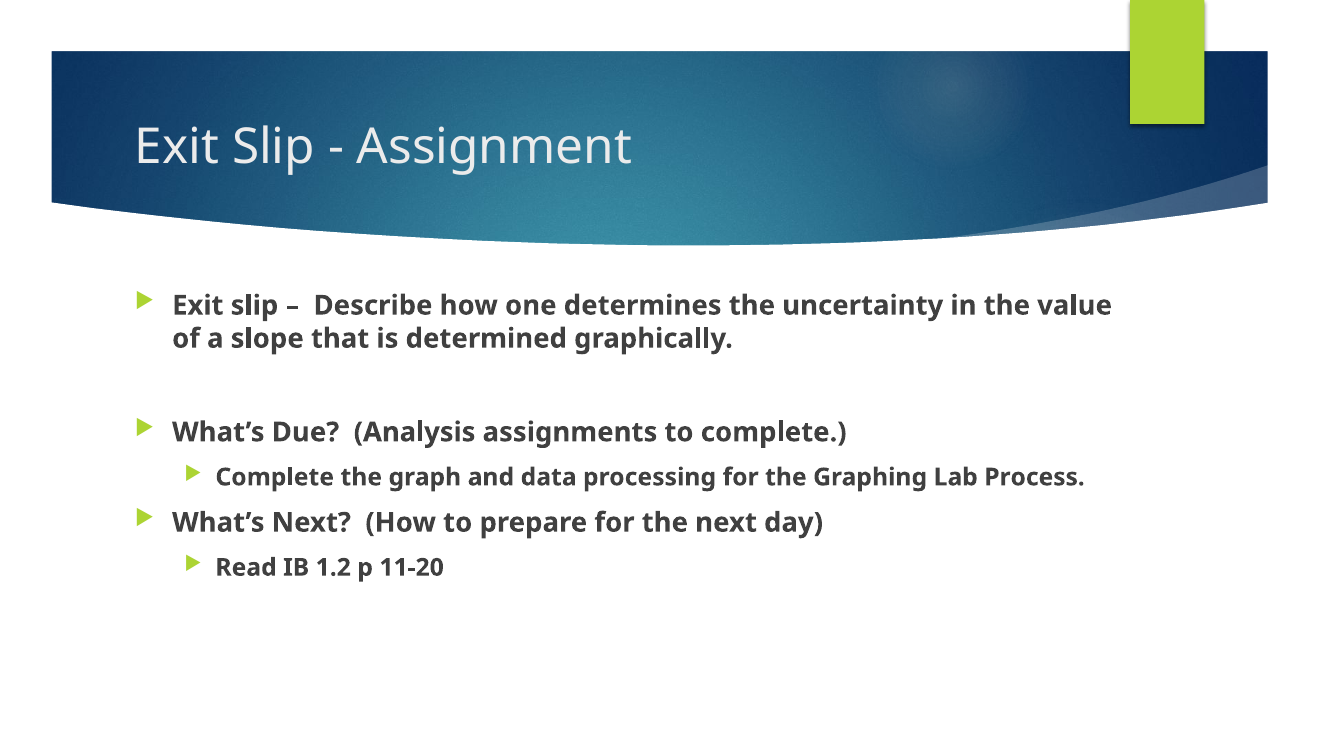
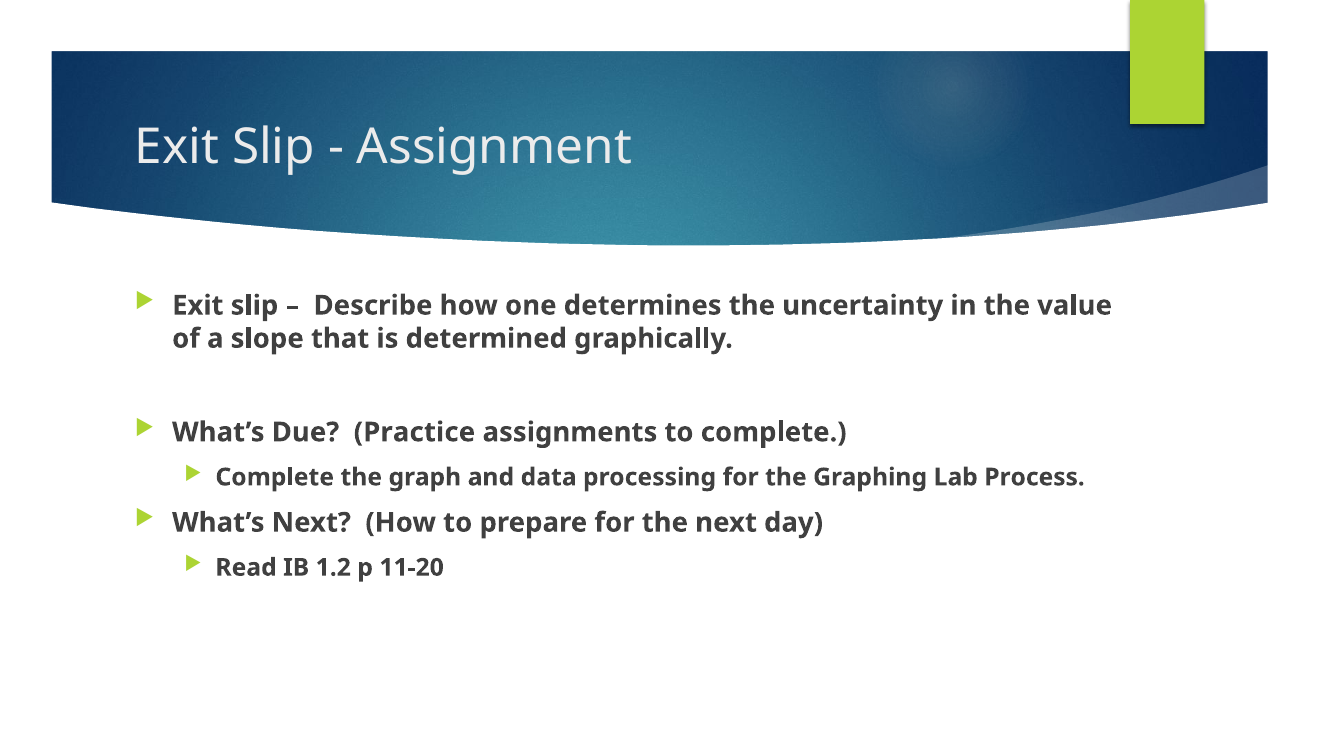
Analysis: Analysis -> Practice
